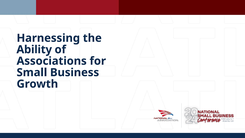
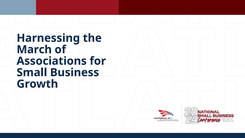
Ability: Ability -> March
